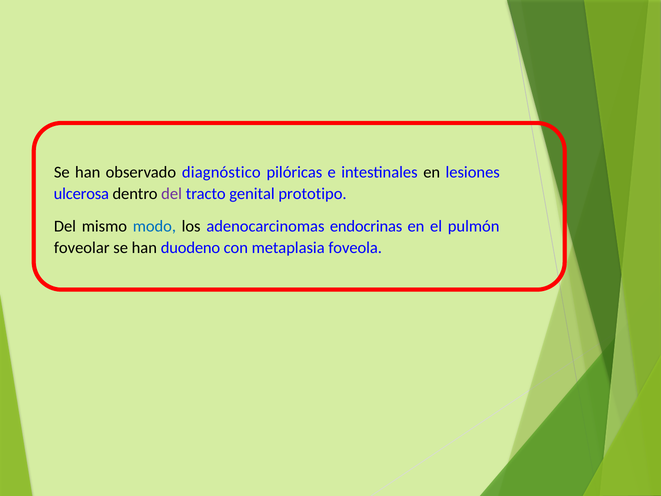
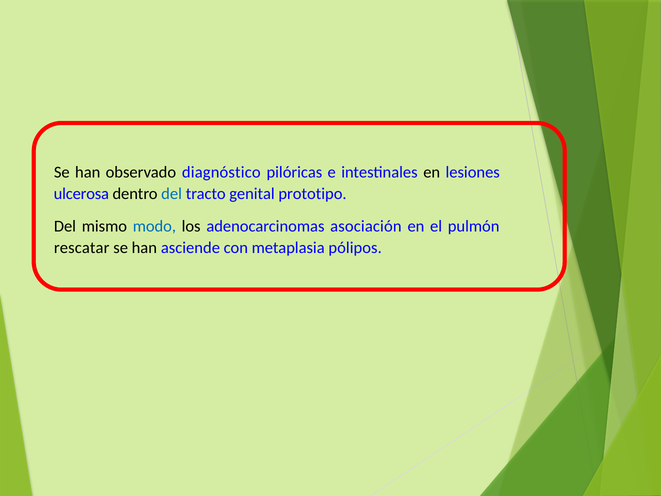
del at (172, 194) colour: purple -> blue
endocrinas: endocrinas -> asociación
foveolar: foveolar -> rescatar
duodeno: duodeno -> asciende
foveola: foveola -> pólipos
